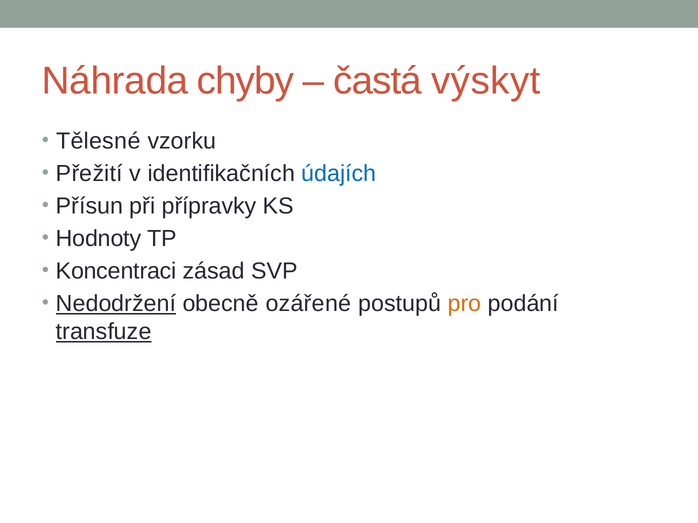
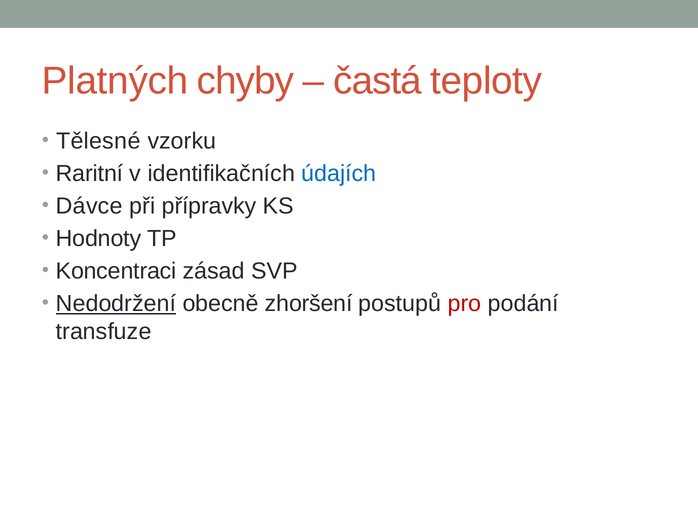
Náhrada: Náhrada -> Platných
výskyt: výskyt -> teploty
Přežití: Přežití -> Raritní
Přísun: Přísun -> Dávce
ozářené: ozářené -> zhoršení
pro colour: orange -> red
transfuze underline: present -> none
